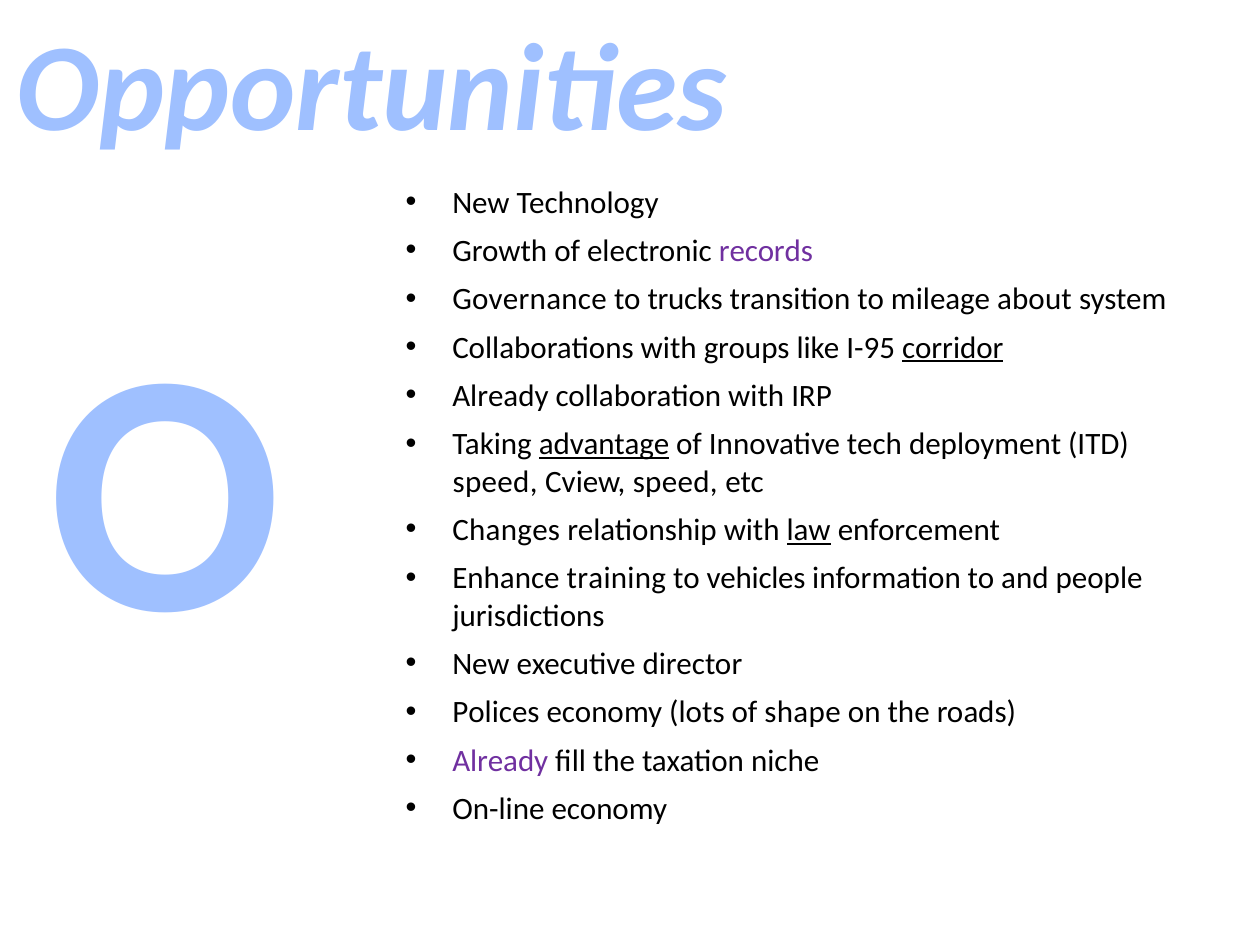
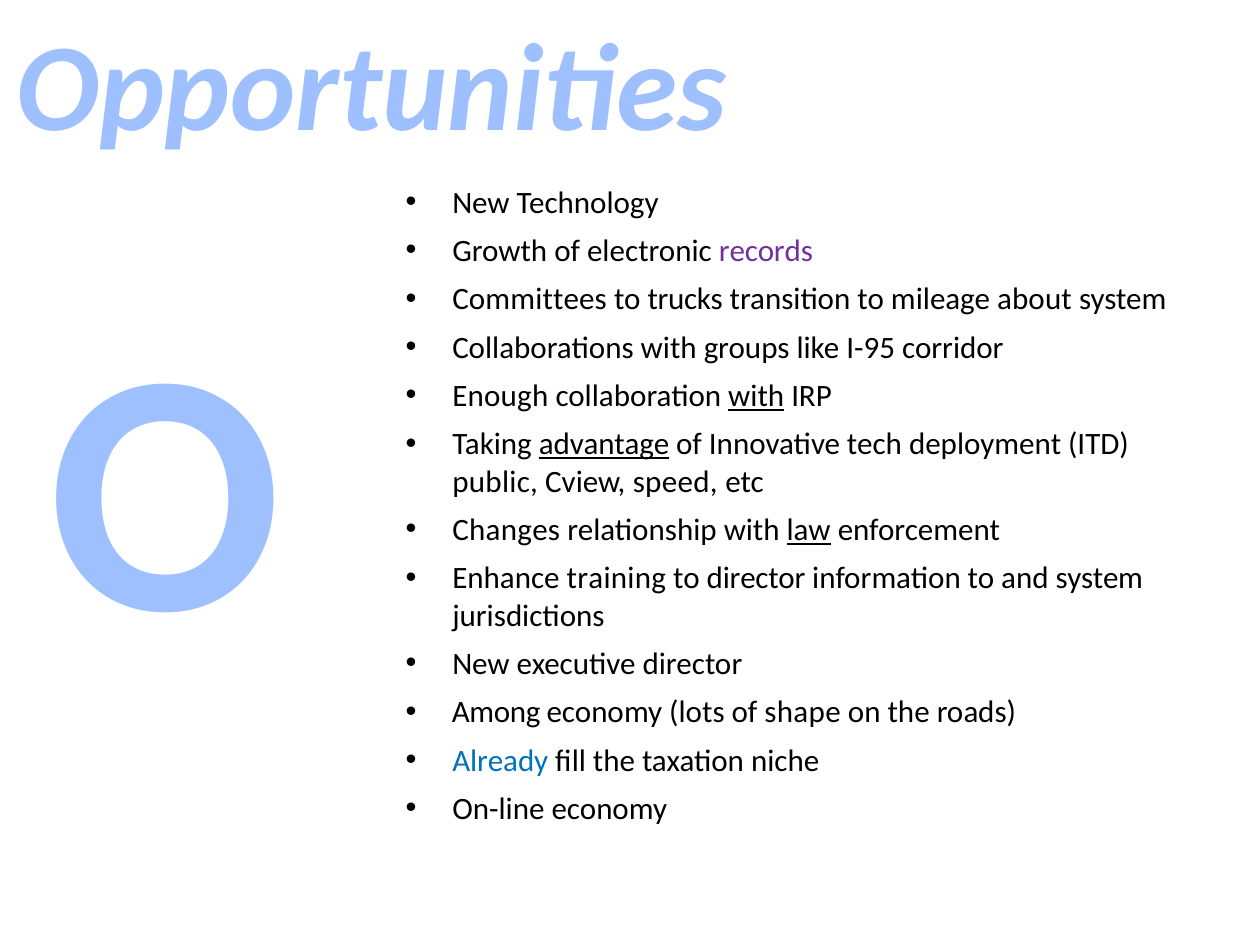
Governance: Governance -> Committees
corridor underline: present -> none
Already at (500, 396): Already -> Enough
with at (756, 396) underline: none -> present
speed at (495, 482): speed -> public
to vehicles: vehicles -> director
and people: people -> system
Polices: Polices -> Among
Already at (500, 761) colour: purple -> blue
